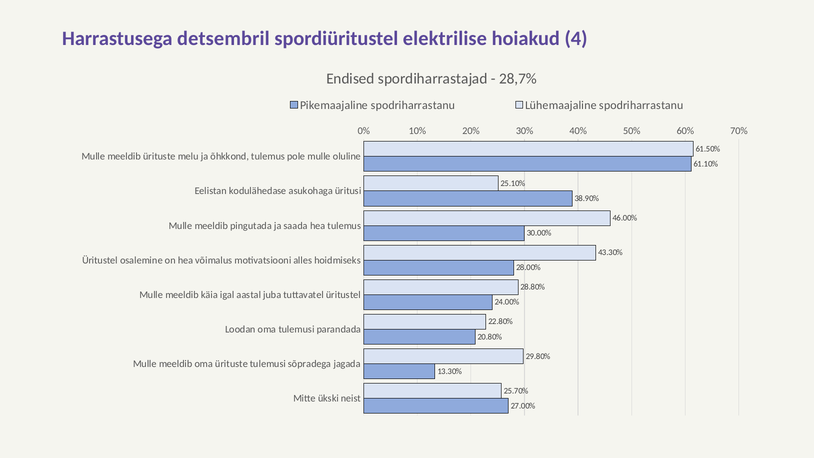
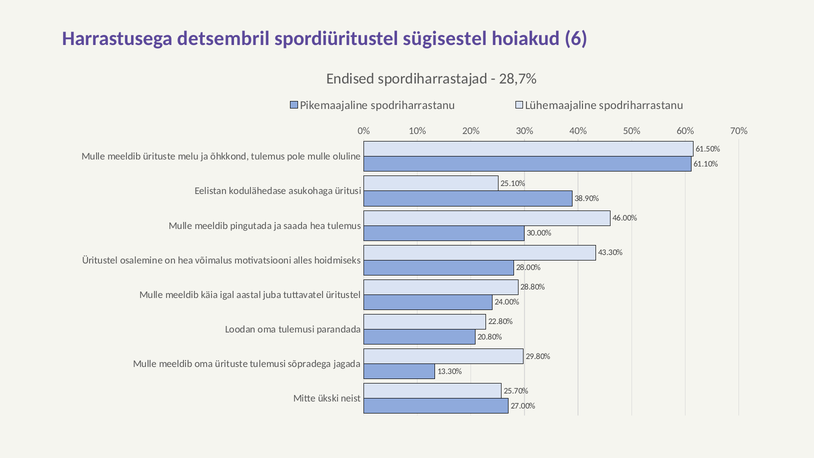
elektrilise: elektrilise -> sügisestel
4: 4 -> 6
